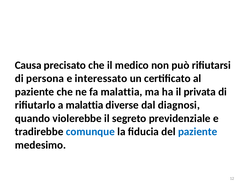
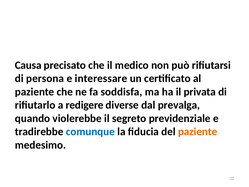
interessato: interessato -> interessare
fa malattia: malattia -> soddisfa
a malattia: malattia -> redigere
diagnosi: diagnosi -> prevalga
paziente at (198, 132) colour: blue -> orange
